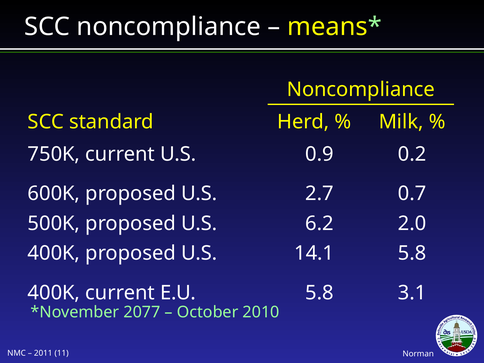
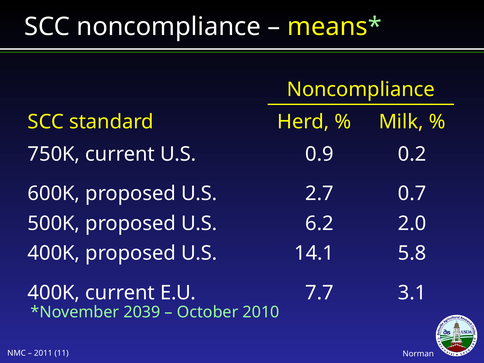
E.U 5.8: 5.8 -> 7.7
2077: 2077 -> 2039
